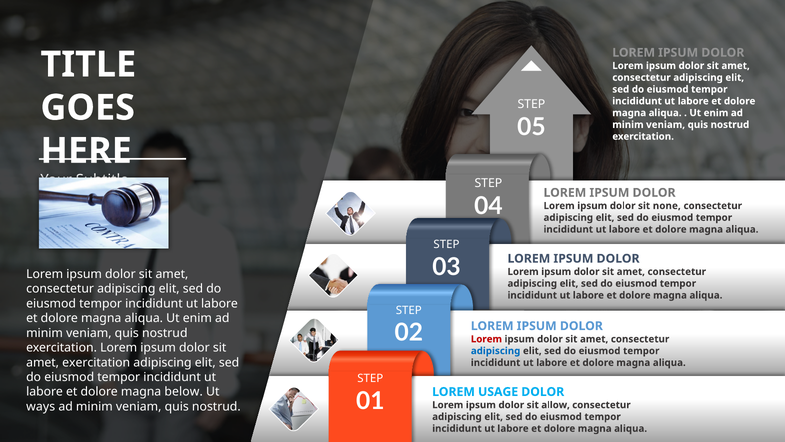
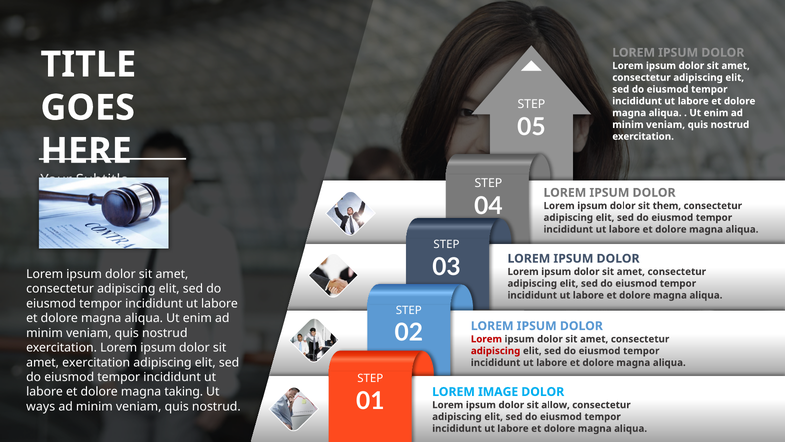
none: none -> them
adipiscing at (496, 351) colour: blue -> red
below: below -> taking
USAGE: USAGE -> IMAGE
